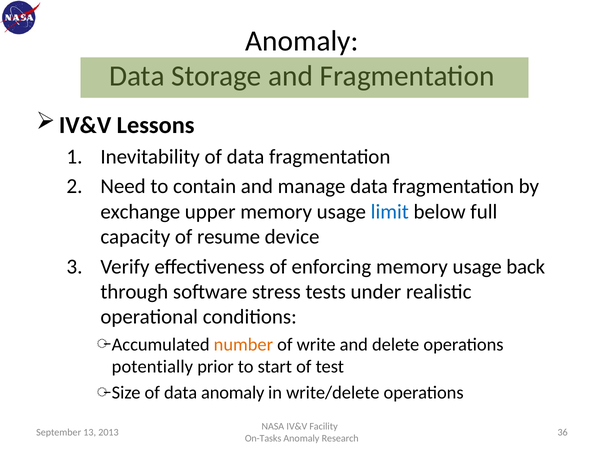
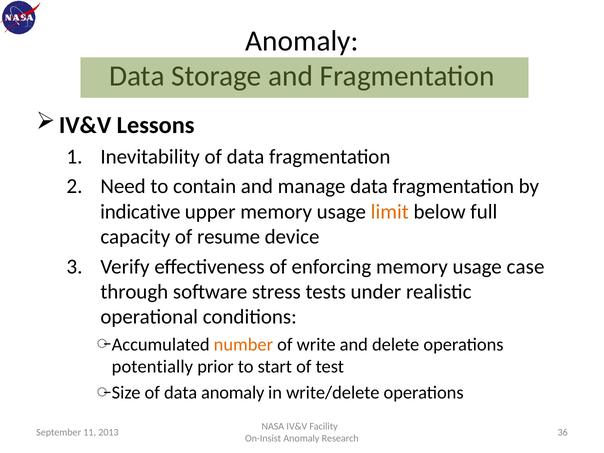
exchange: exchange -> indicative
limit colour: blue -> orange
back: back -> case
13: 13 -> 11
On-Tasks: On-Tasks -> On-Insist
